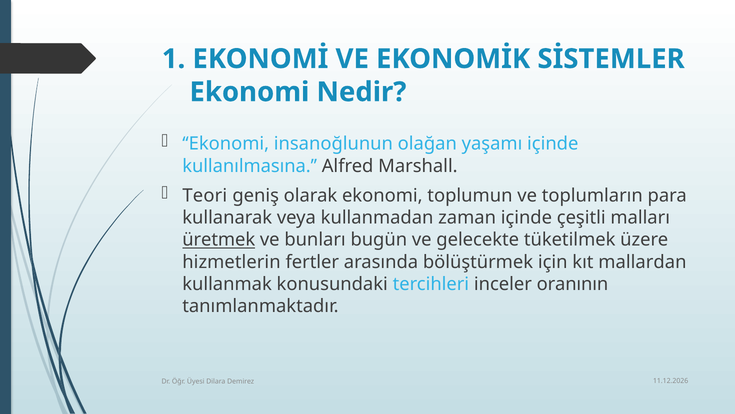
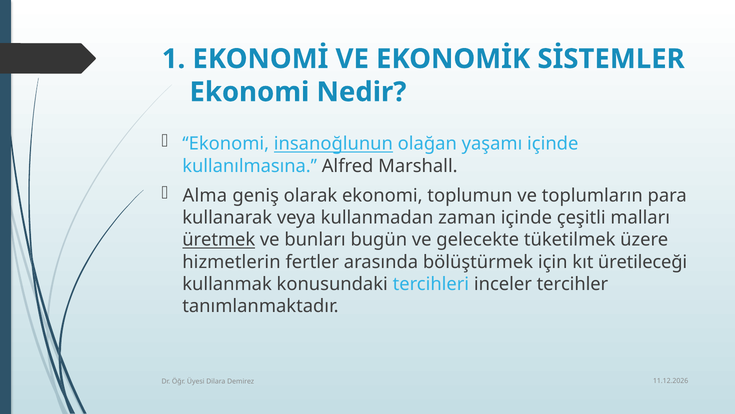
insanoğlunun underline: none -> present
Teori: Teori -> Alma
mallardan: mallardan -> üretileceği
oranının: oranının -> tercihler
